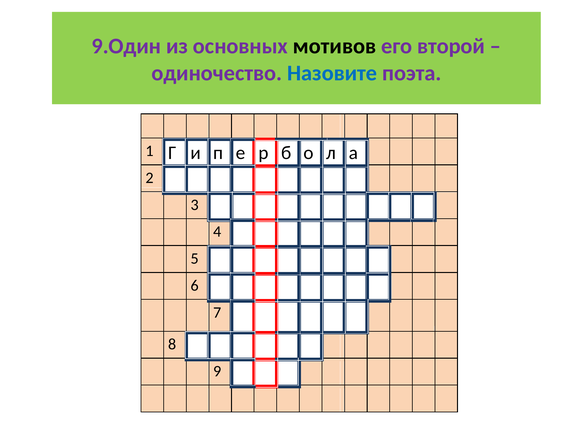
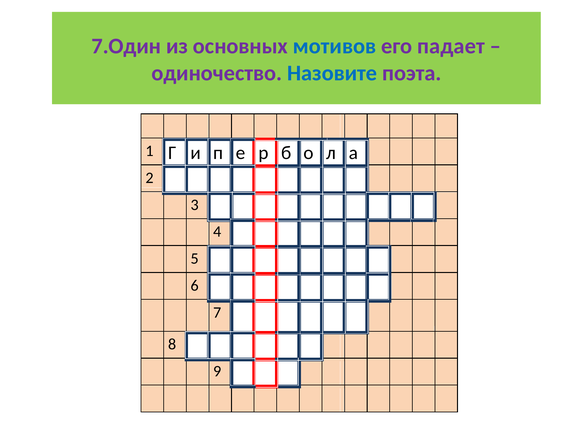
9.Один: 9.Один -> 7.Один
мотивов colour: black -> blue
второй: второй -> падает
